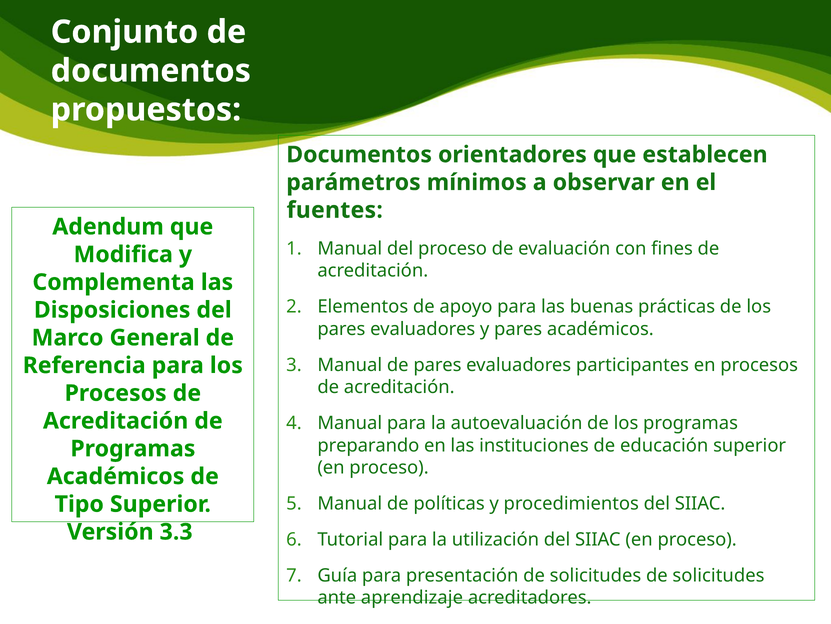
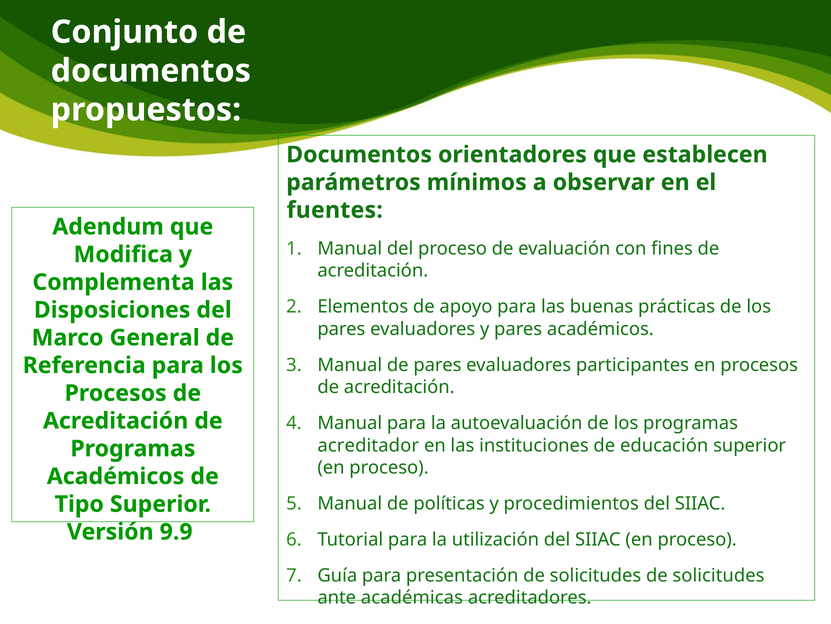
preparando: preparando -> acreditador
3.3: 3.3 -> 9.9
aprendizaje: aprendizaje -> académicas
